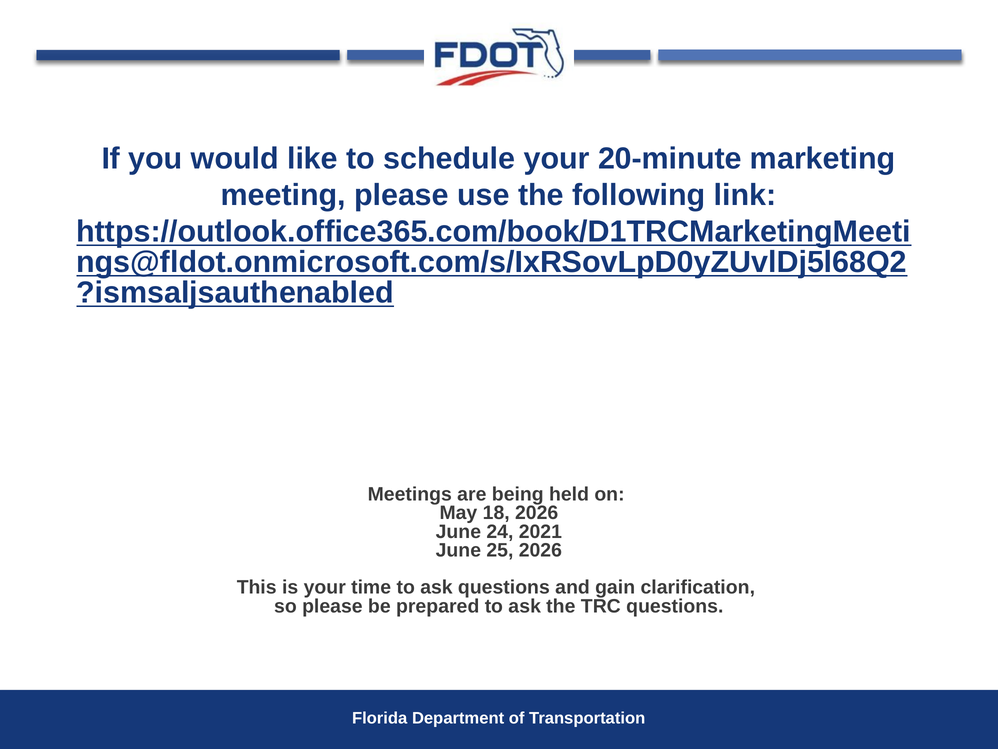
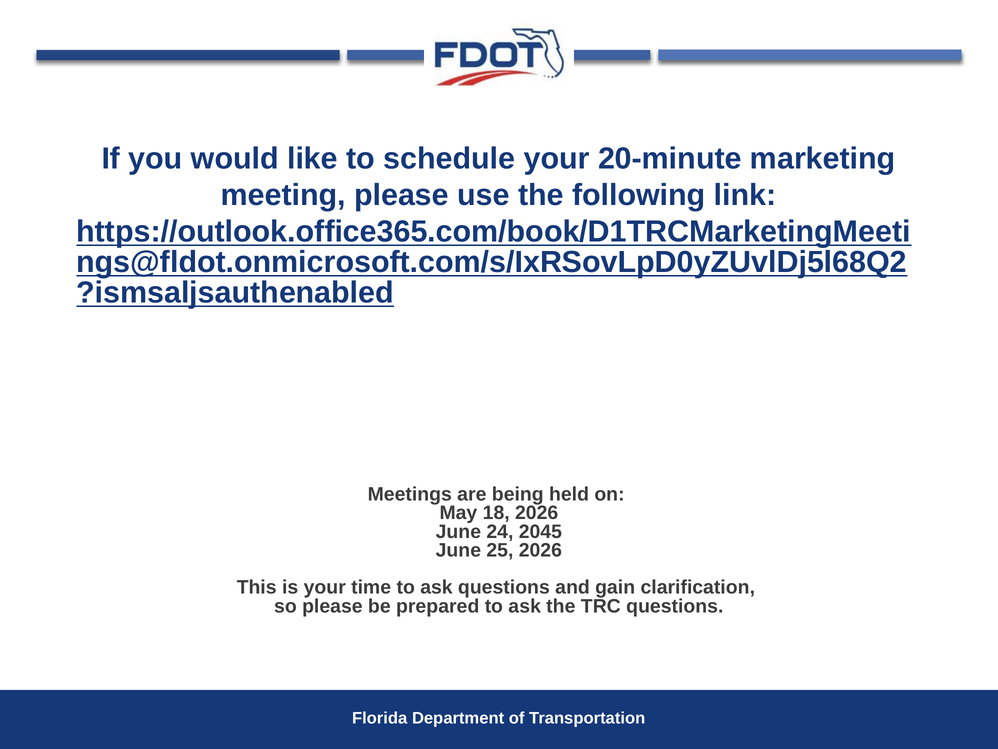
2021: 2021 -> 2045
